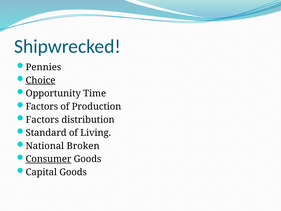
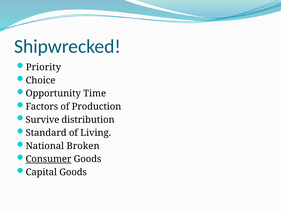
Pennies: Pennies -> Priority
Choice underline: present -> none
Factors at (42, 120): Factors -> Survive
